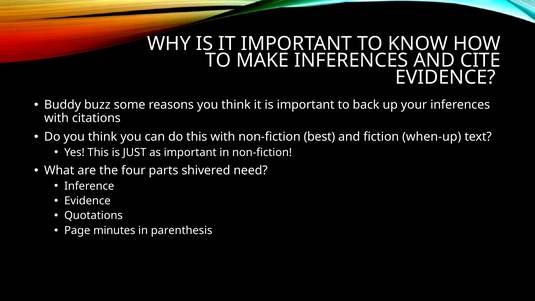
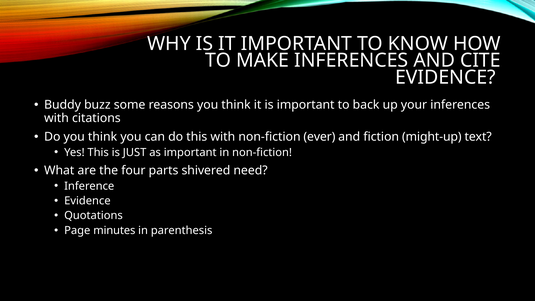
best: best -> ever
when-up: when-up -> might-up
